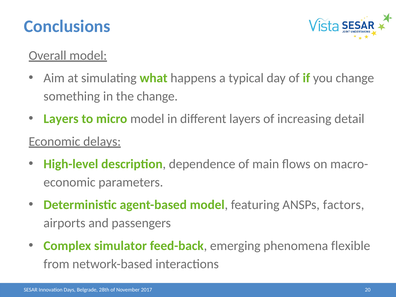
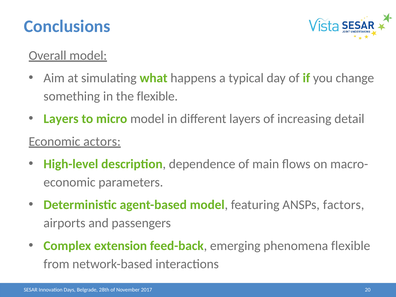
the change: change -> flexible
delays: delays -> actors
simulator: simulator -> extension
